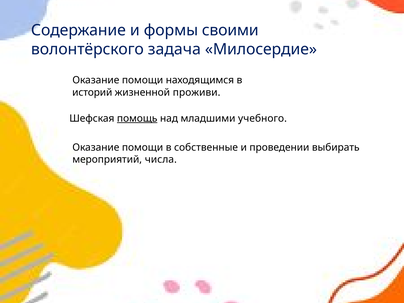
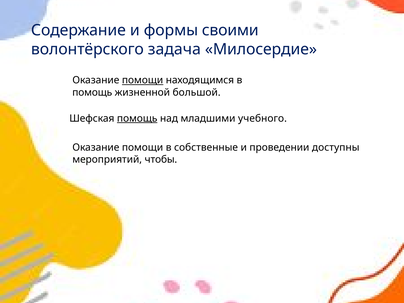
помощи at (143, 80) underline: none -> present
историй at (92, 92): историй -> помощь
проживи: проживи -> большой
выбирать: выбирать -> доступны
числа: числа -> чтобы
